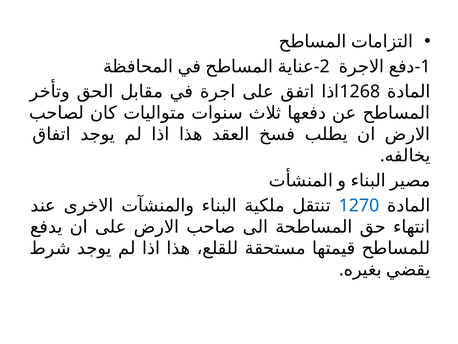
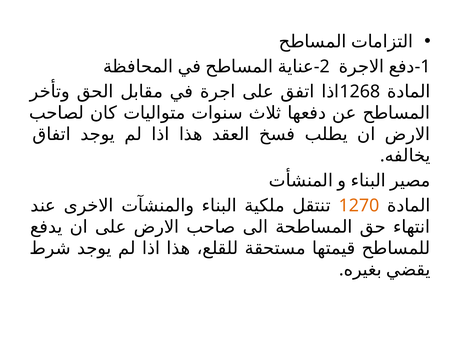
1270 colour: blue -> orange
